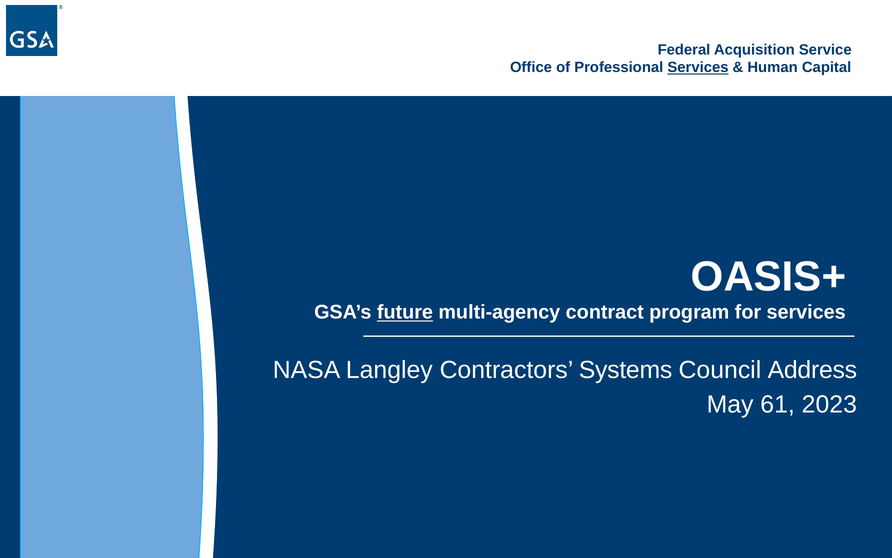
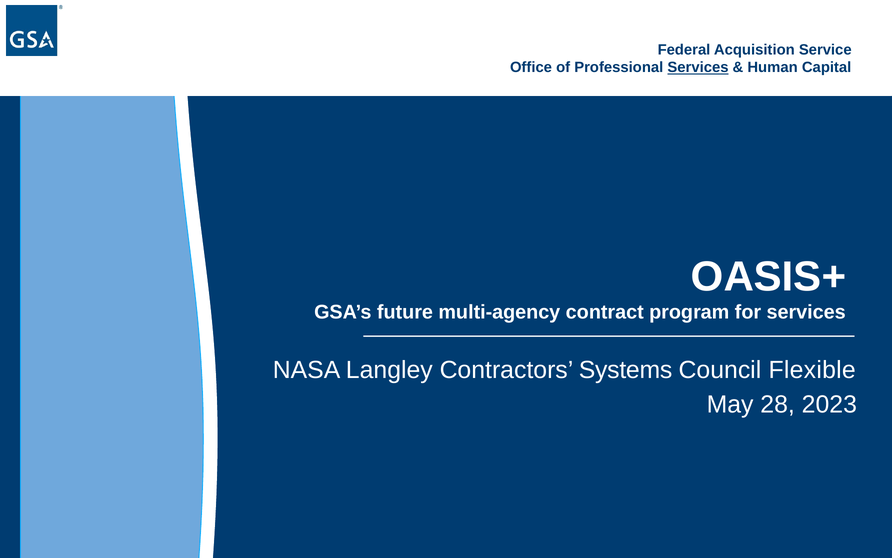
future underline: present -> none
Address: Address -> Flexible
61: 61 -> 28
